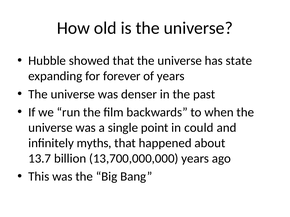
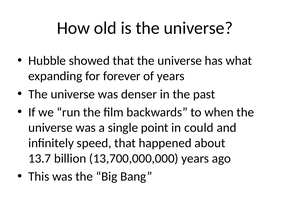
state: state -> what
myths: myths -> speed
